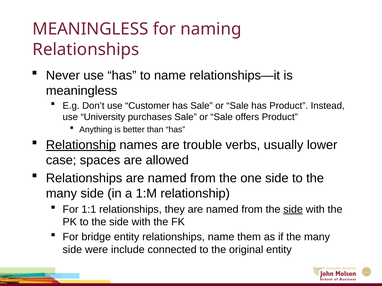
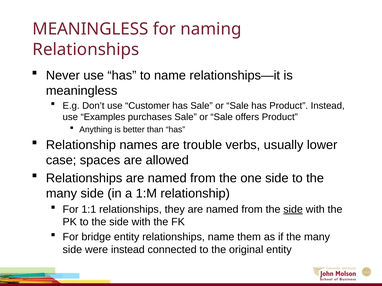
University: University -> Examples
Relationship at (81, 145) underline: present -> none
were include: include -> instead
